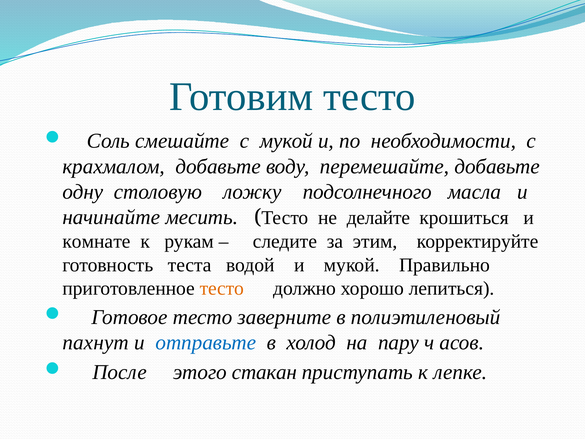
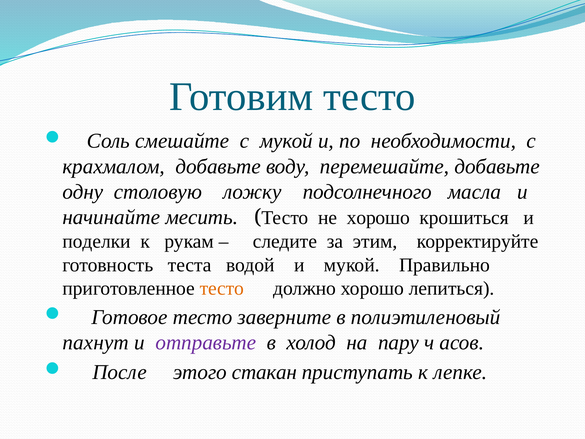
не делайте: делайте -> хорошо
комнате: комнате -> поделки
отправьте colour: blue -> purple
